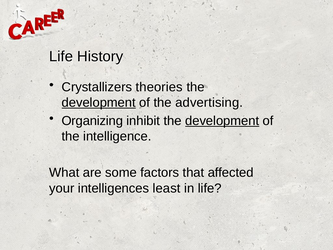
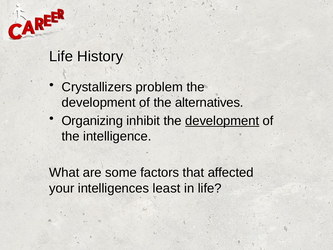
theories: theories -> problem
development at (99, 103) underline: present -> none
advertising: advertising -> alternatives
